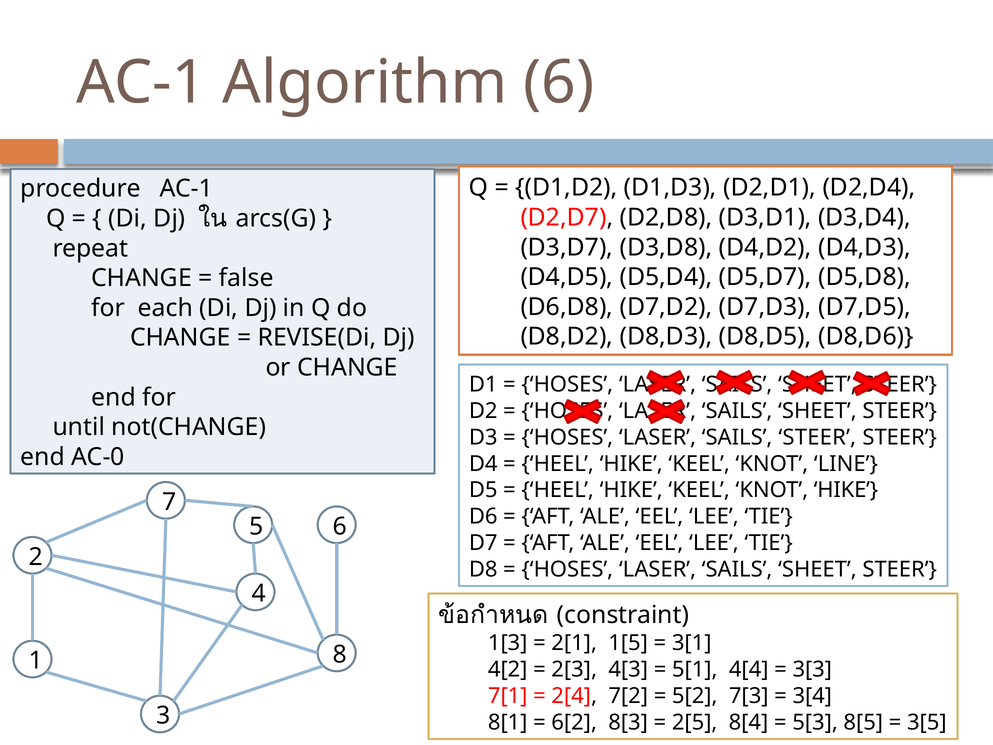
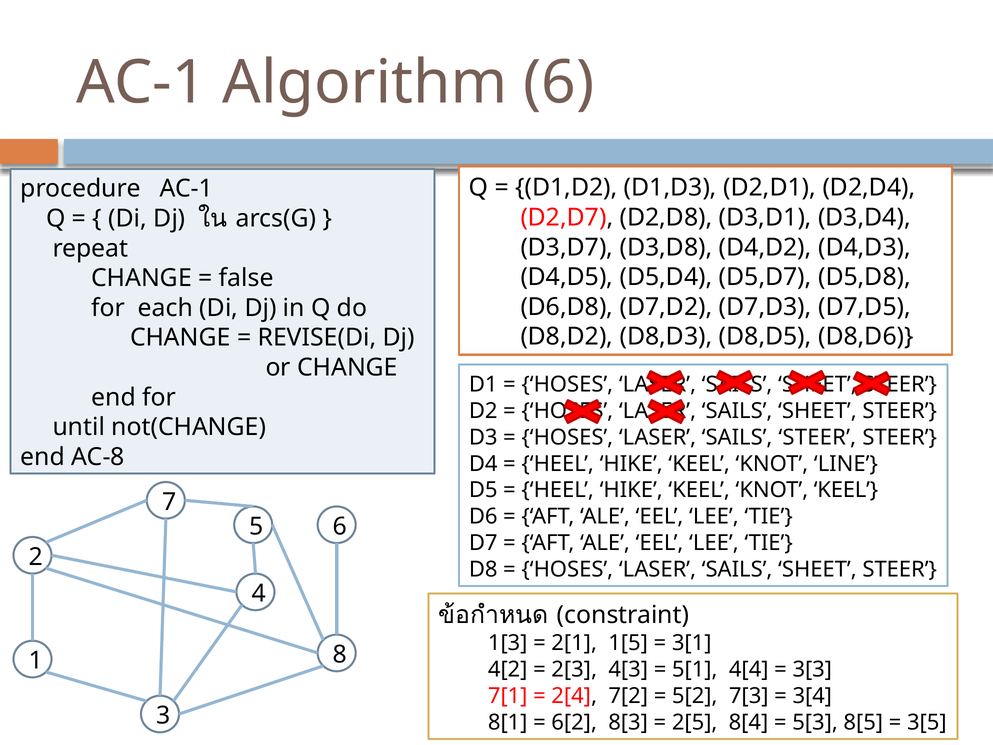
AC-0: AC-0 -> AC-8
KNOT HIKE: HIKE -> KEEL
